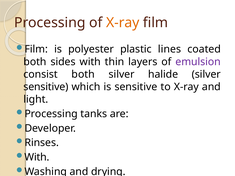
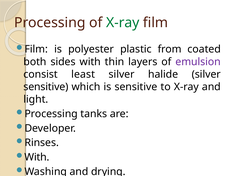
X-ray at (123, 23) colour: orange -> green
lines: lines -> from
consist both: both -> least
